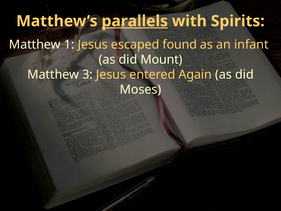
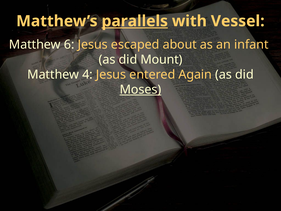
Spirits: Spirits -> Vessel
1: 1 -> 6
found: found -> about
3: 3 -> 4
Moses underline: none -> present
